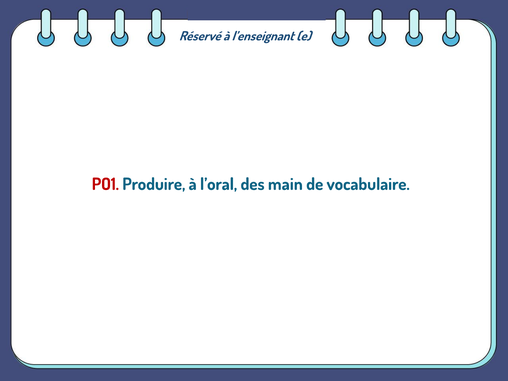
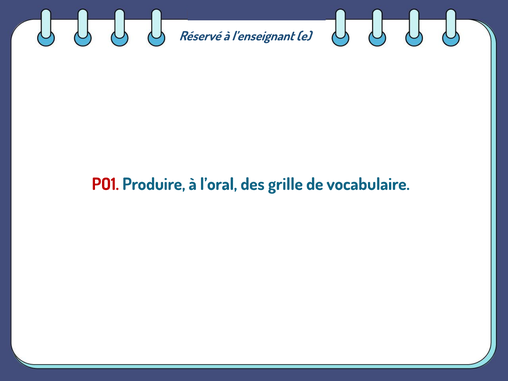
main: main -> grille
